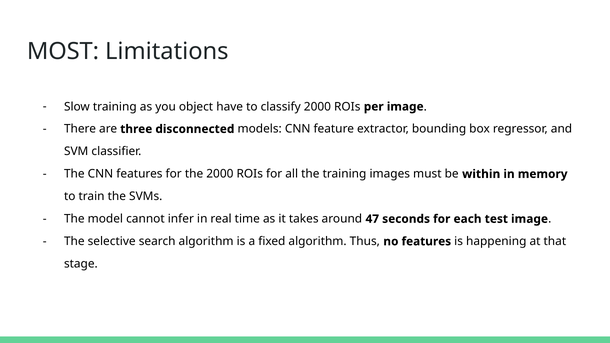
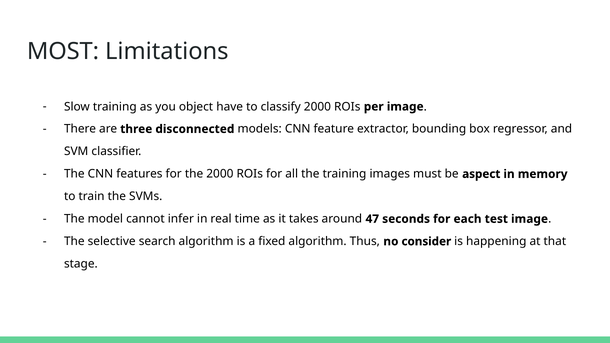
within: within -> aspect
no features: features -> consider
